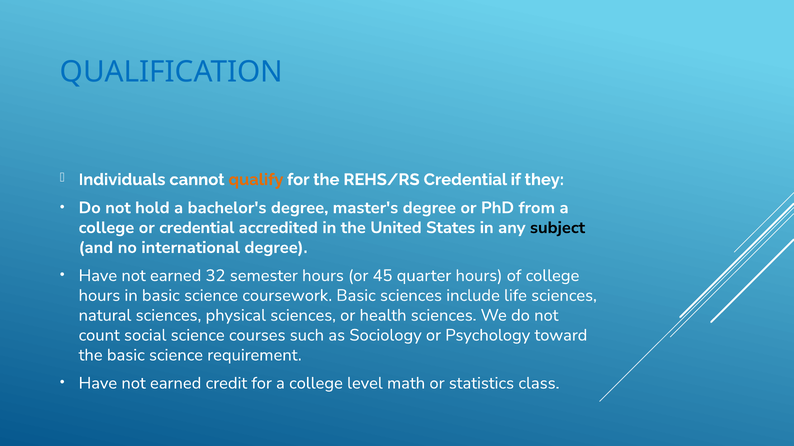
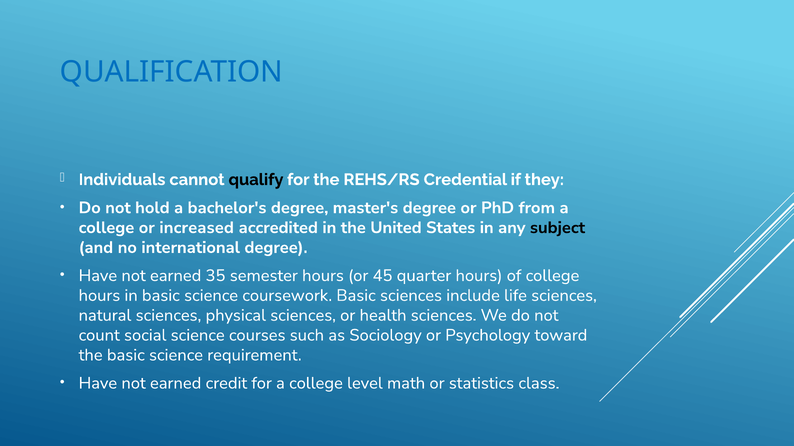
qualify colour: orange -> black
or credential: credential -> increased
32: 32 -> 35
